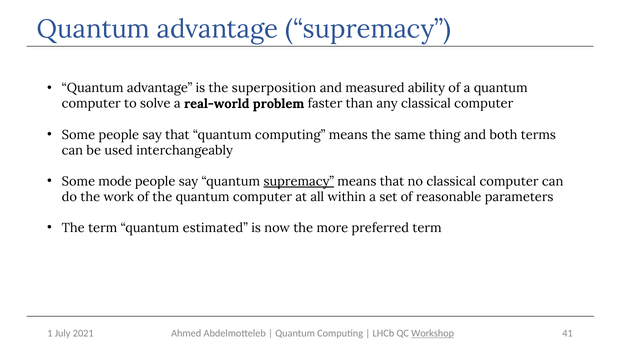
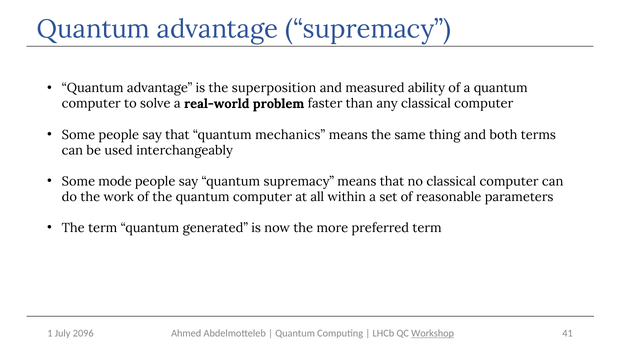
that quantum computing: computing -> mechanics
supremacy at (299, 181) underline: present -> none
estimated: estimated -> generated
2021: 2021 -> 2096
